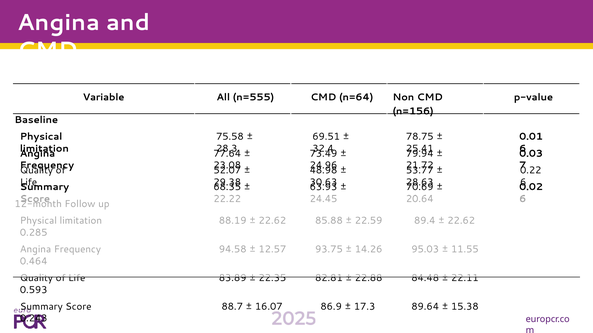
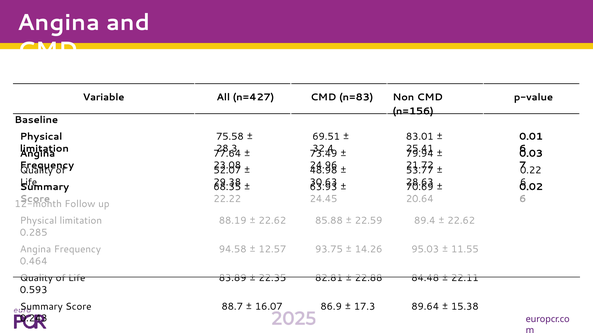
n=555: n=555 -> n=427
n=64: n=64 -> n=83
78.75: 78.75 -> 83.01
